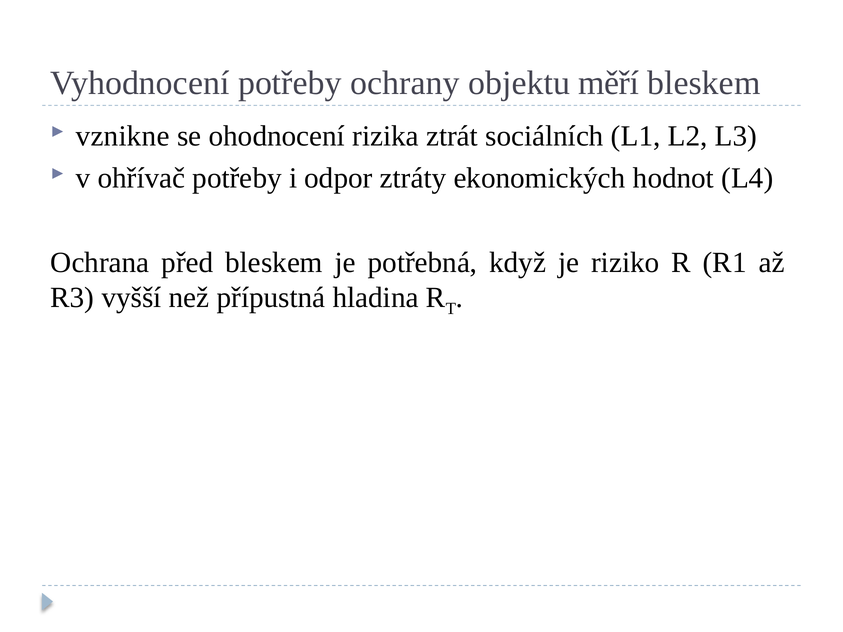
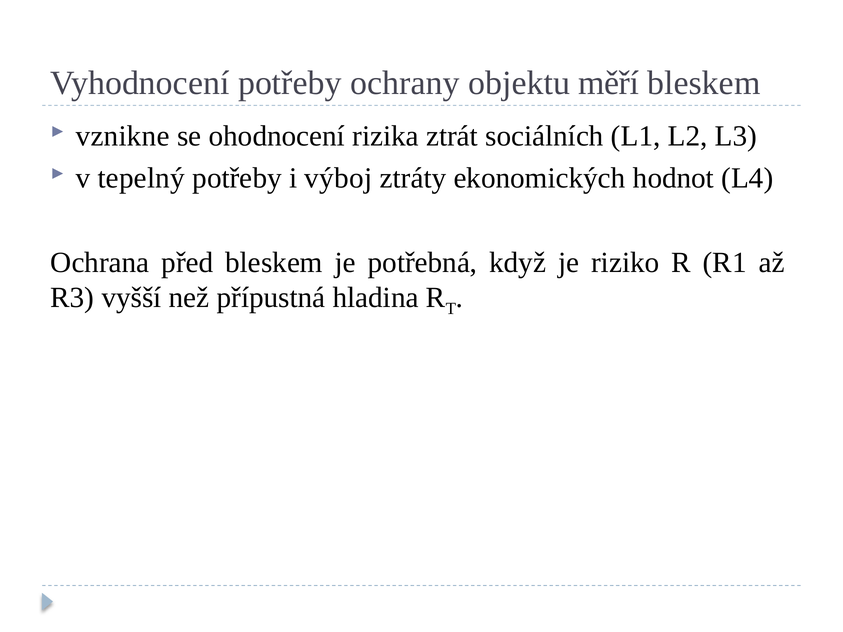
ohřívač: ohřívač -> tepelný
odpor: odpor -> výboj
